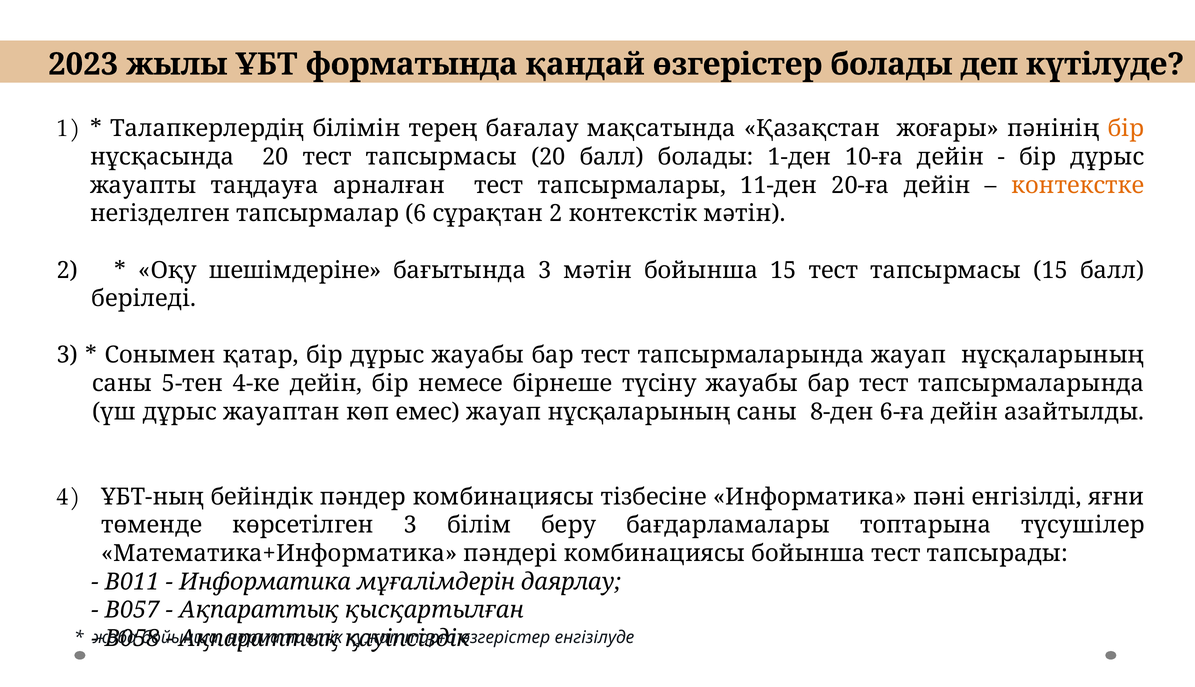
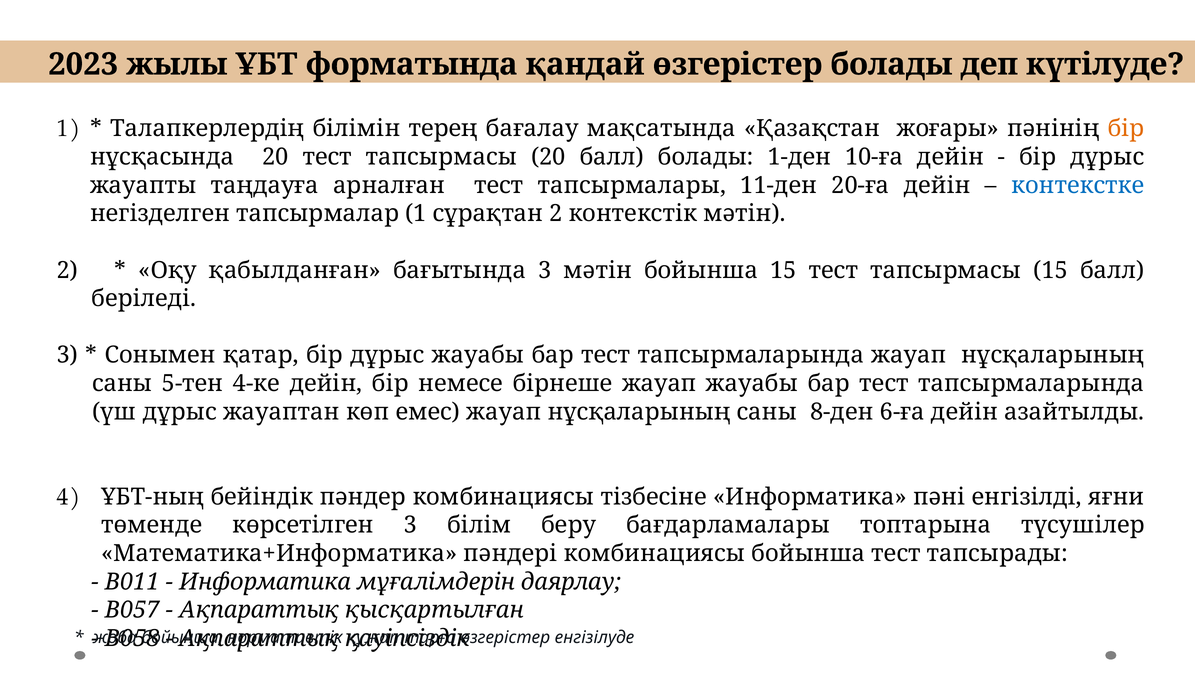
контекстке colour: orange -> blue
тапсырмалар 6: 6 -> 1
шешімдеріне: шешімдеріне -> қабылданған
бірнеше түсіну: түсіну -> жауап
